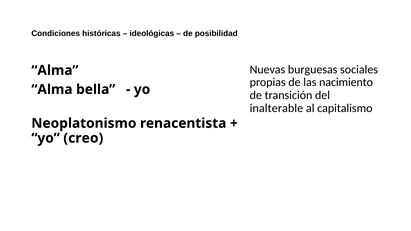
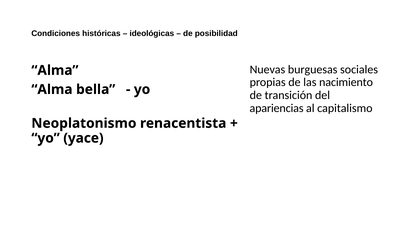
inalterable: inalterable -> apariencias
creo: creo -> yace
